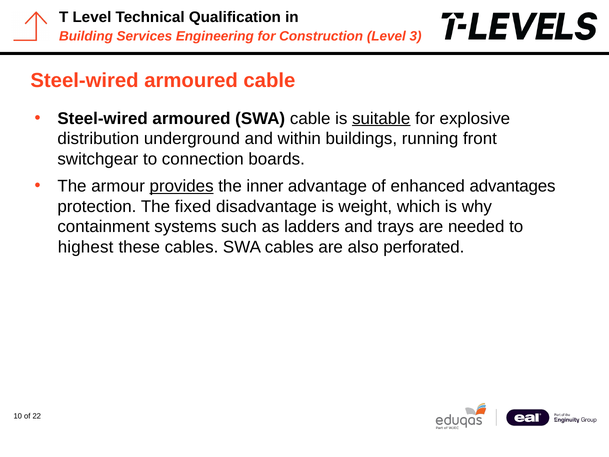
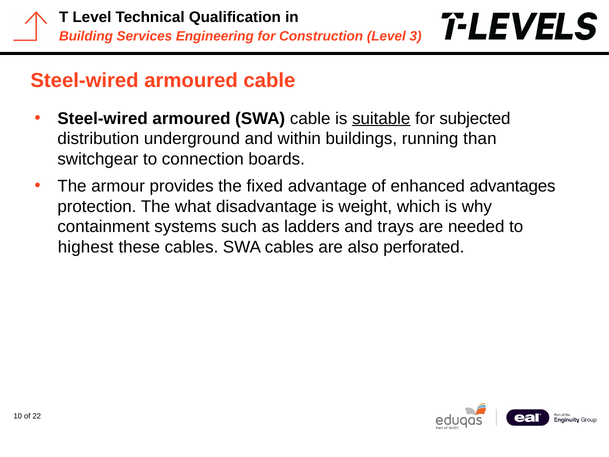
explosive: explosive -> subjected
front: front -> than
provides underline: present -> none
inner: inner -> fixed
fixed: fixed -> what
